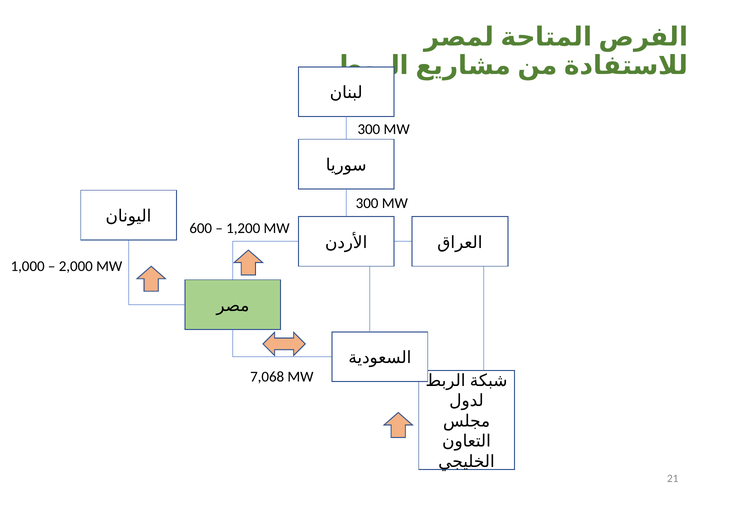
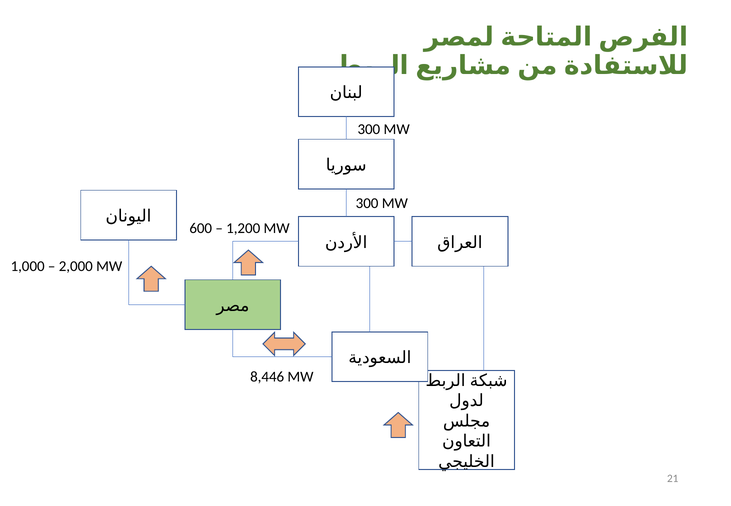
7,068: 7,068 -> 8,446
